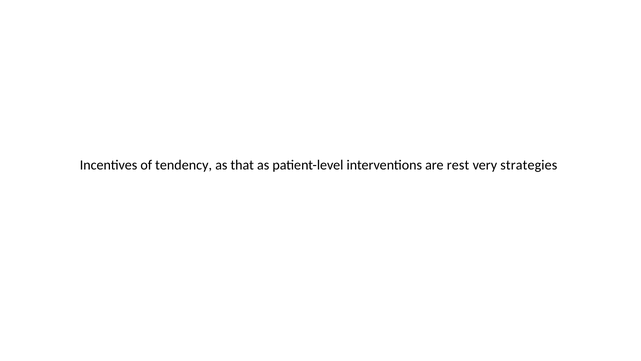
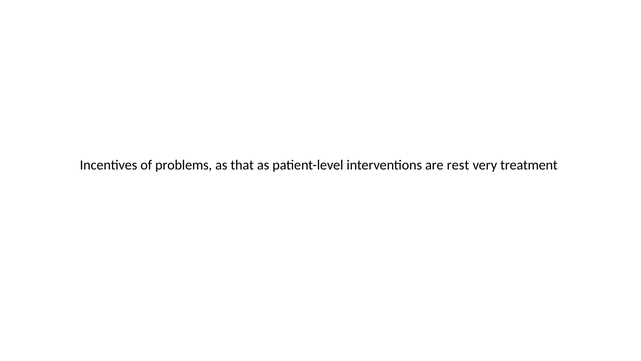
tendency: tendency -> problems
strategies: strategies -> treatment
